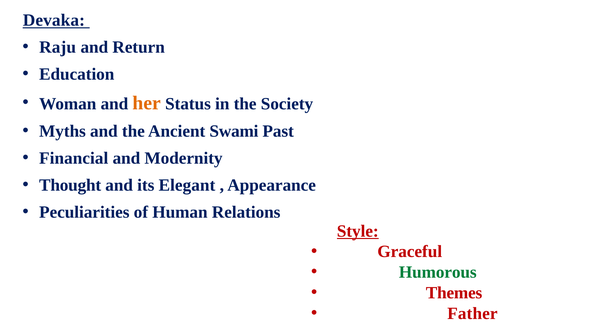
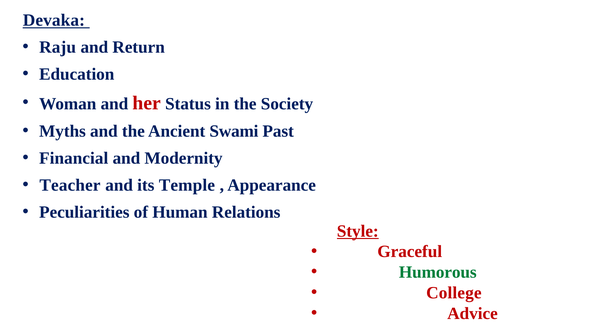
her colour: orange -> red
Thought: Thought -> Teacher
Elegant: Elegant -> Temple
Themes: Themes -> College
Father: Father -> Advice
